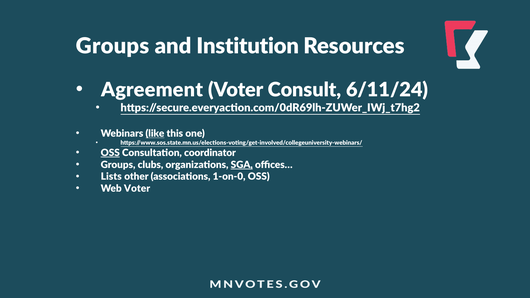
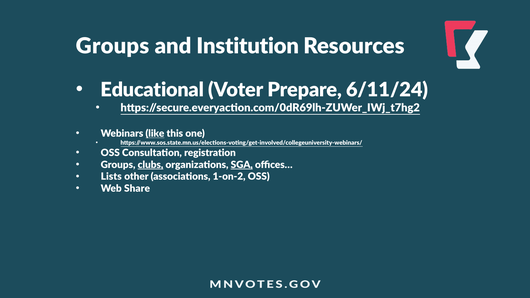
Agreement: Agreement -> Educational
Consult: Consult -> Prepare
OSS at (110, 153) underline: present -> none
coordinator: coordinator -> registration
clubs underline: none -> present
1-on-0: 1-on-0 -> 1-on-2
Web Voter: Voter -> Share
